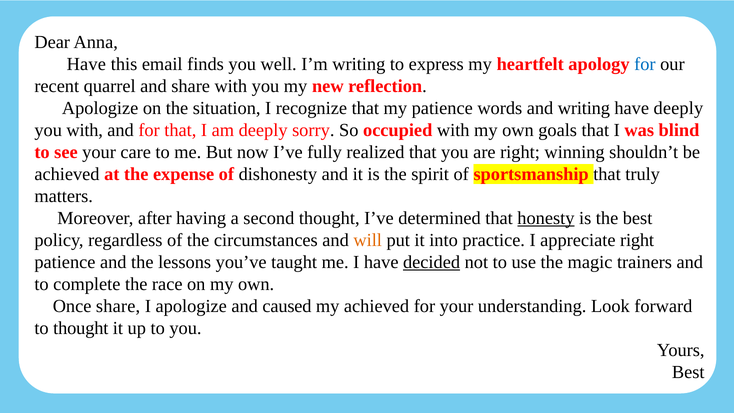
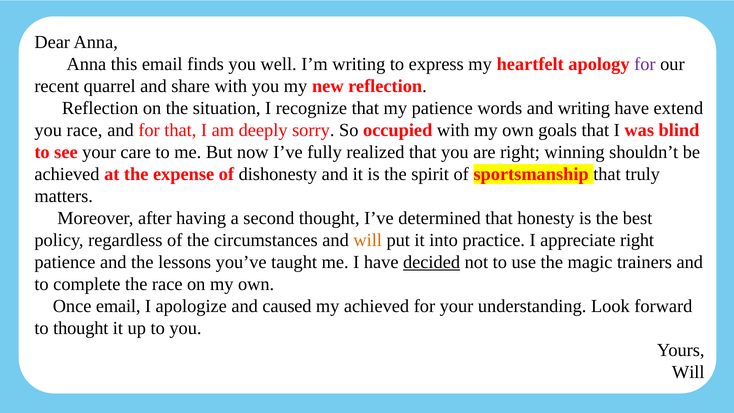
Have at (86, 64): Have -> Anna
for at (645, 64) colour: blue -> purple
Apologize at (100, 108): Apologize -> Reflection
have deeply: deeply -> extend
you with: with -> race
honesty underline: present -> none
Once share: share -> email
Best at (688, 372): Best -> Will
